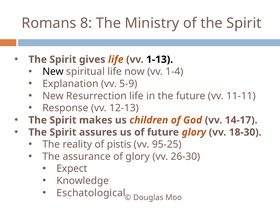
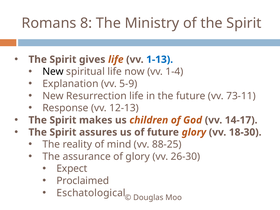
1-13 colour: black -> blue
11-11: 11-11 -> 73-11
pistis: pistis -> mind
95-25: 95-25 -> 88-25
Knowledge: Knowledge -> Proclaimed
